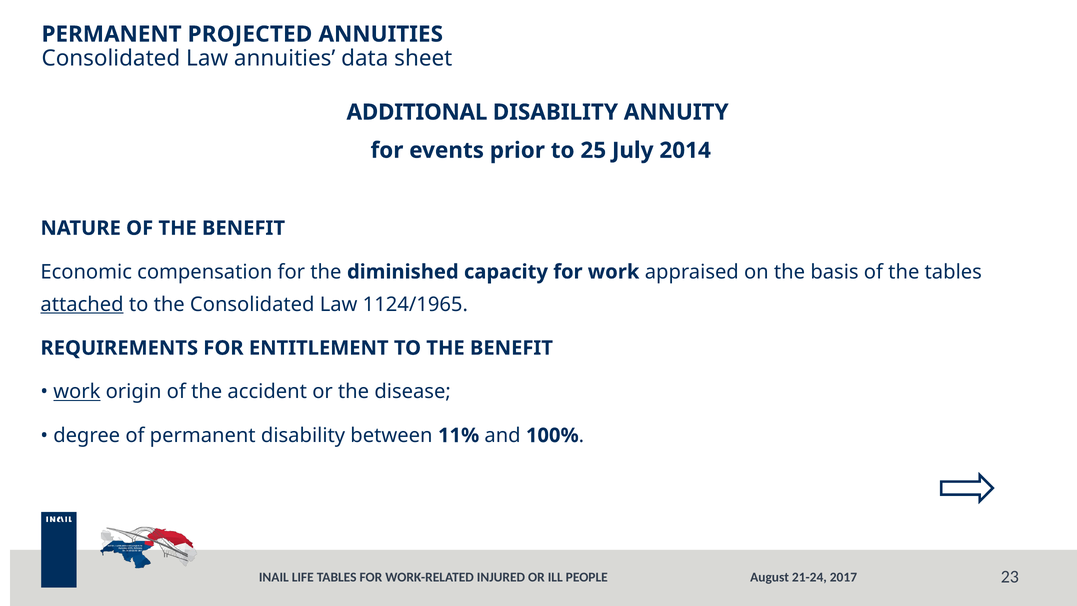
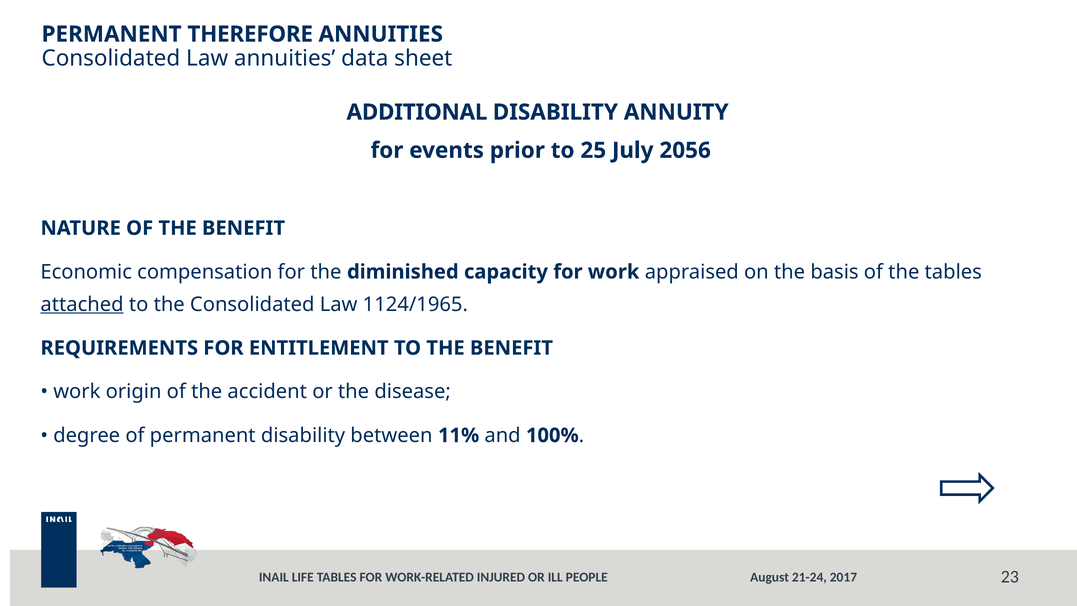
PROJECTED: PROJECTED -> THEREFORE
2014: 2014 -> 2056
work at (77, 392) underline: present -> none
